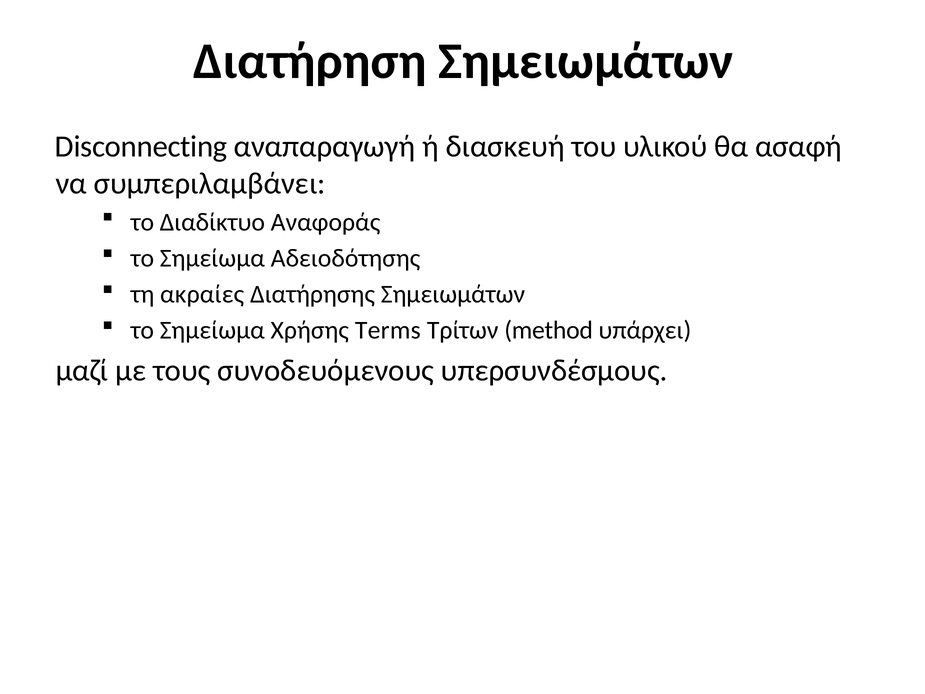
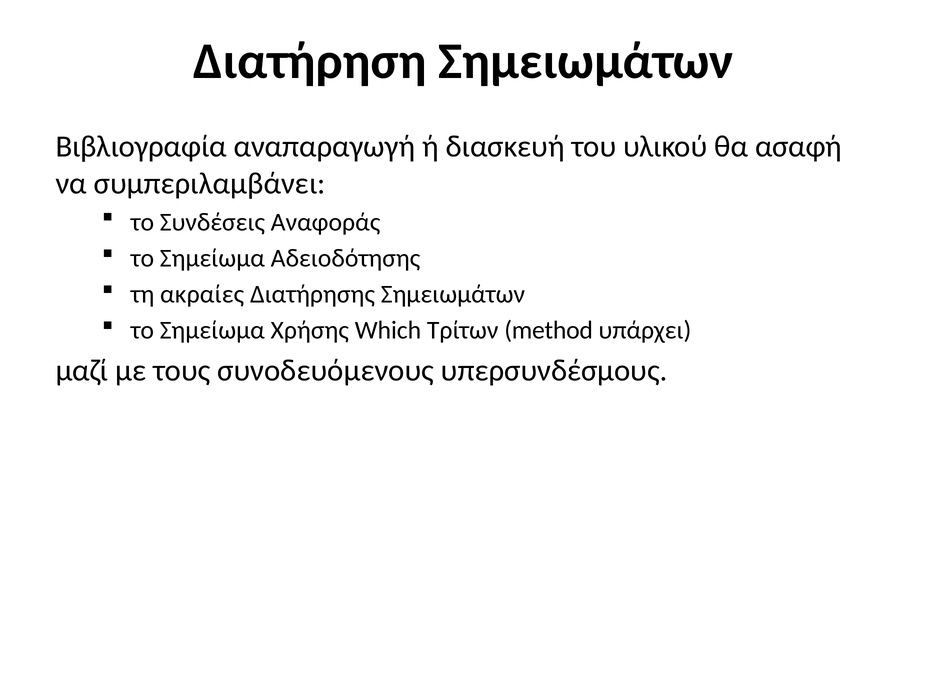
Disconnecting: Disconnecting -> Βιβλιογραφία
Διαδίκτυο: Διαδίκτυο -> Συνδέσεις
Terms: Terms -> Which
